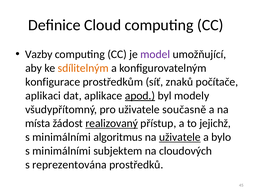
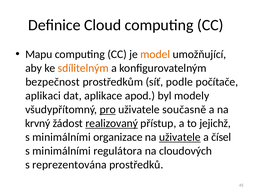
Vazby: Vazby -> Mapu
model colour: purple -> orange
konfigurace: konfigurace -> bezpečnost
znaků: znaků -> podle
apod underline: present -> none
pro underline: none -> present
místa: místa -> krvný
algoritmus: algoritmus -> organizace
bylo: bylo -> čísel
subjektem: subjektem -> regulátora
